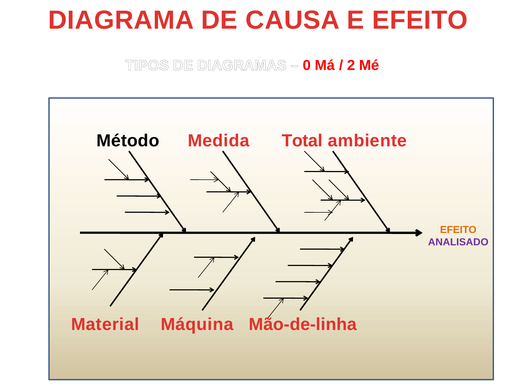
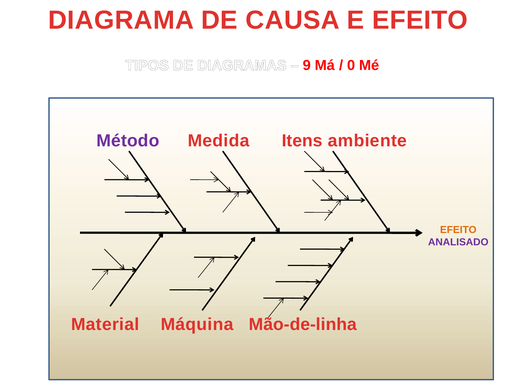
0: 0 -> 9
2: 2 -> 0
Método colour: black -> purple
Total: Total -> Itens
